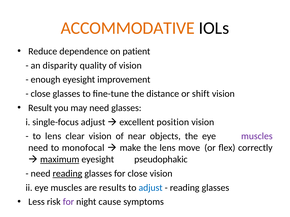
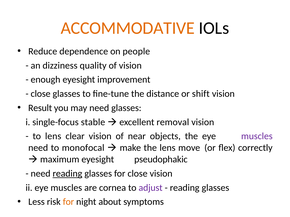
patient: patient -> people
disparity: disparity -> dizziness
single-focus adjust: adjust -> stable
position: position -> removal
maximum underline: present -> none
results: results -> cornea
adjust at (151, 188) colour: blue -> purple
for at (68, 202) colour: purple -> orange
cause: cause -> about
